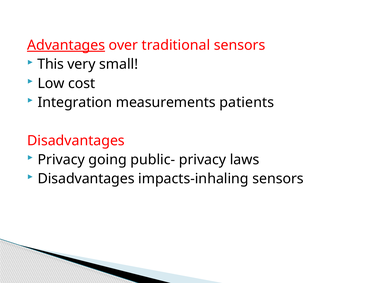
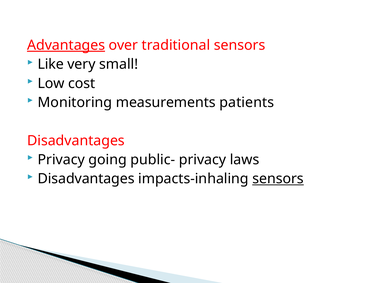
This: This -> Like
Integration: Integration -> Monitoring
sensors at (278, 179) underline: none -> present
